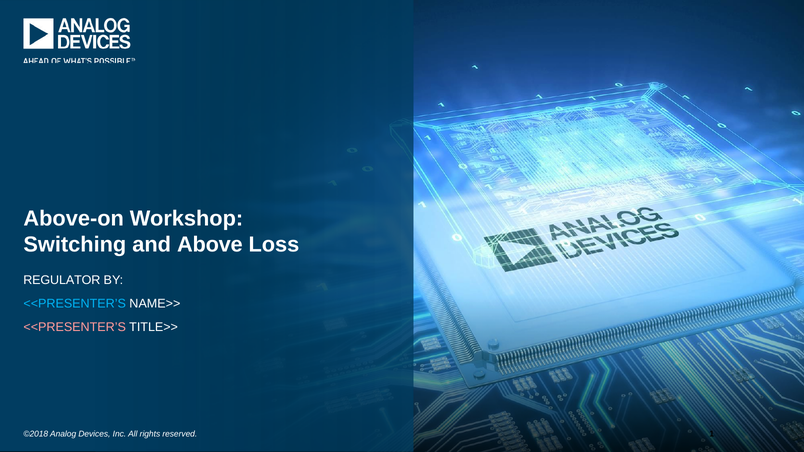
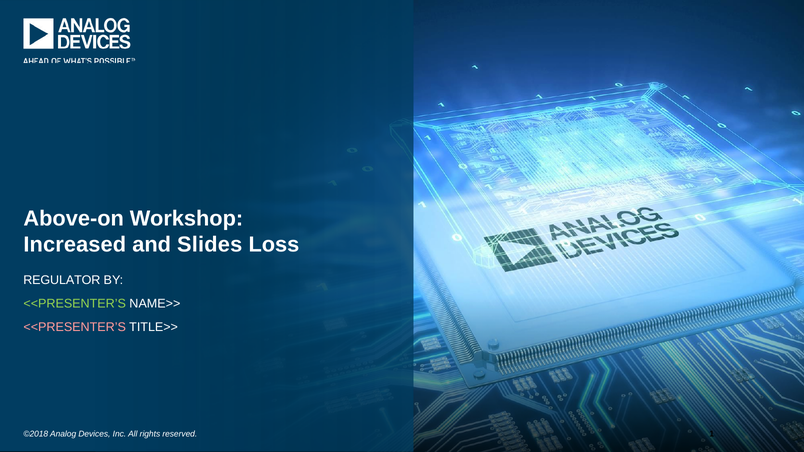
Switching: Switching -> Increased
Above: Above -> Slides
<<PRESENTER’S at (75, 304) colour: light blue -> light green
